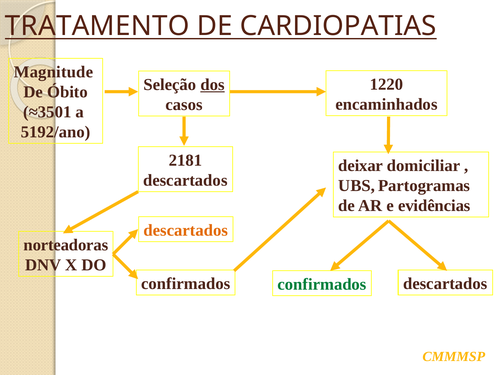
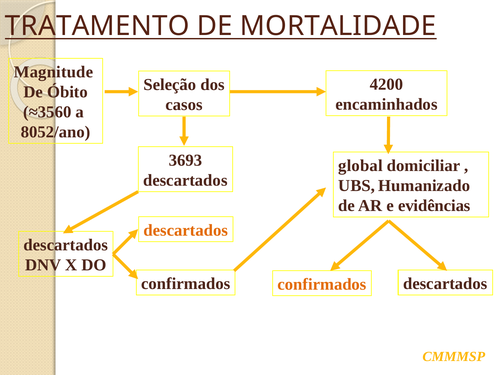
CARDIOPATIAS: CARDIOPATIAS -> MORTALIDADE
1220: 1220 -> 4200
dos underline: present -> none
≈3501: ≈3501 -> ≈3560
5192/ano: 5192/ano -> 8052/ano
2181: 2181 -> 3693
deixar: deixar -> global
Partogramas: Partogramas -> Humanizado
norteadoras at (66, 246): norteadoras -> descartados
confirmados at (322, 285) colour: green -> orange
